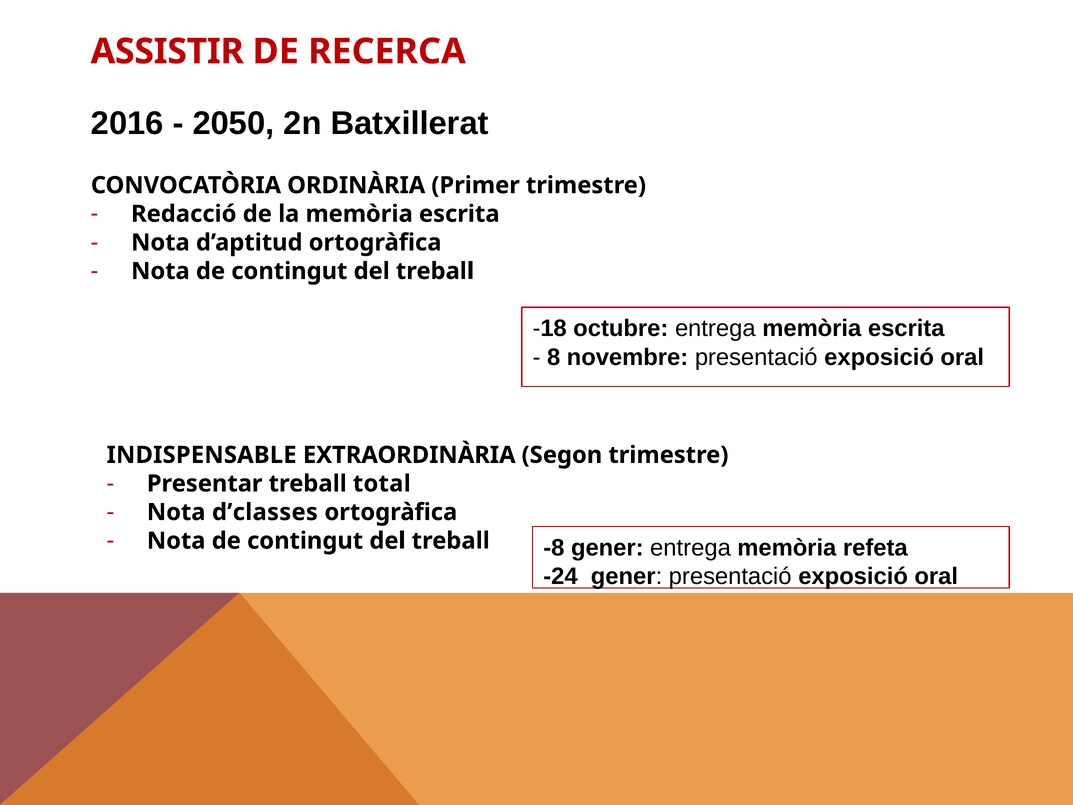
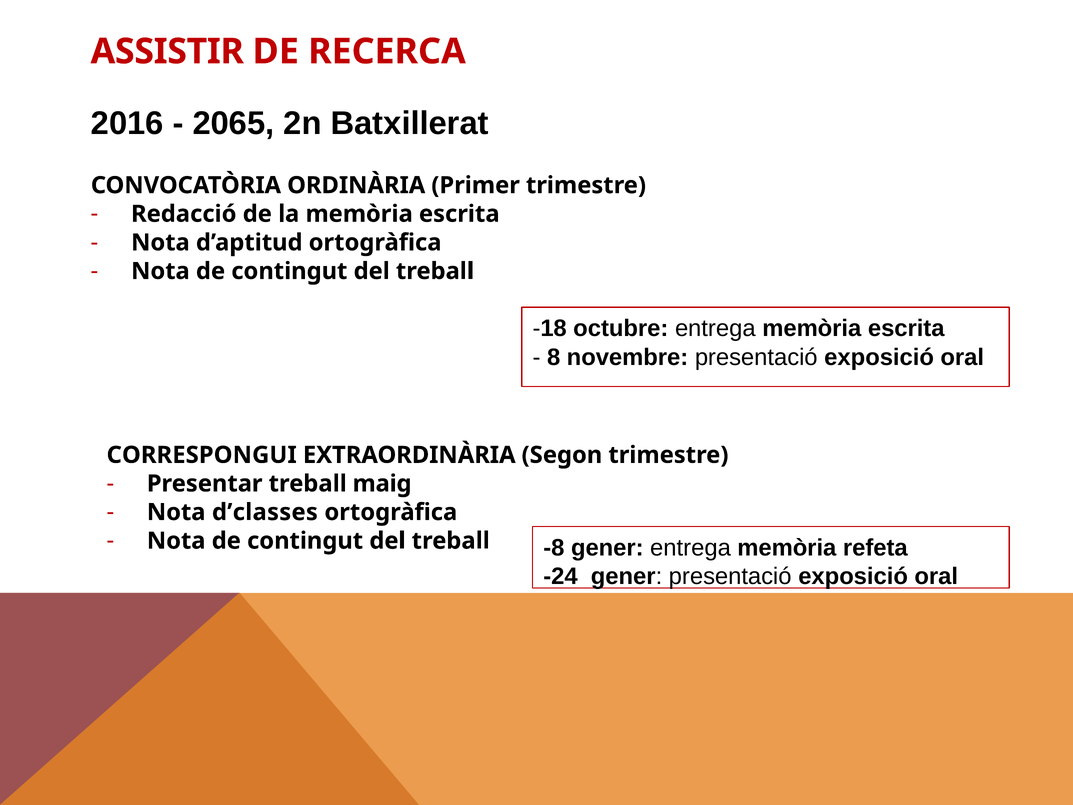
2050: 2050 -> 2065
INDISPENSABLE: INDISPENSABLE -> CORRESPONGUI
total: total -> maig
